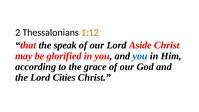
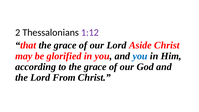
1:12 colour: orange -> purple
that the speak: speak -> grace
Cities: Cities -> From
